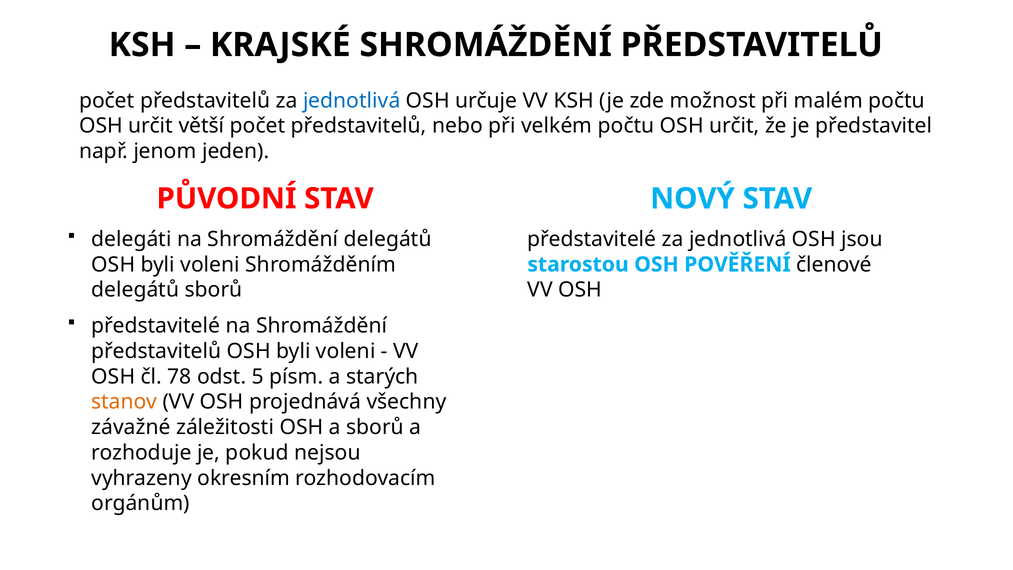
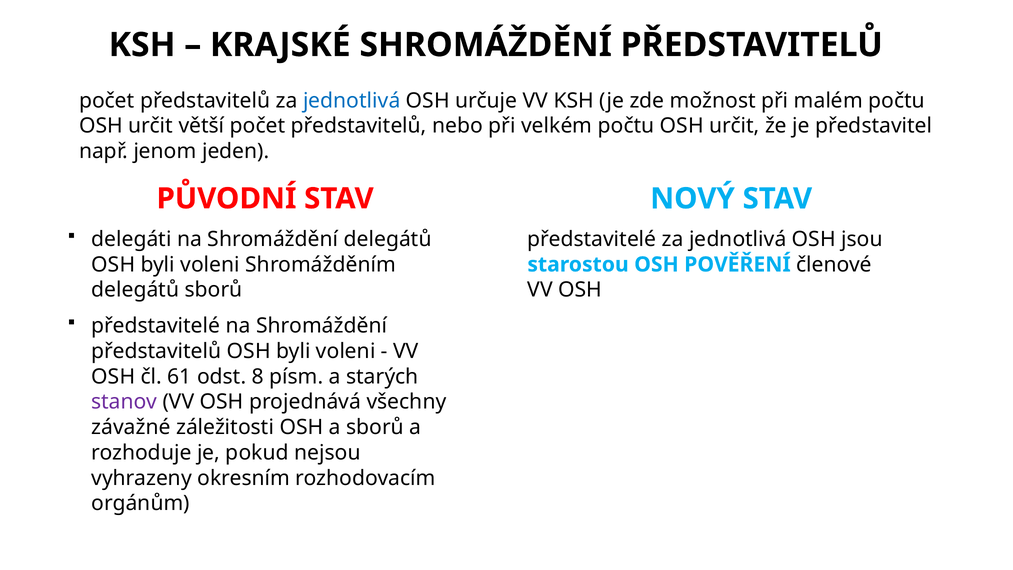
78: 78 -> 61
5: 5 -> 8
stanov colour: orange -> purple
